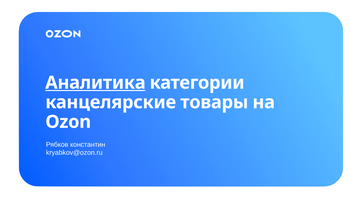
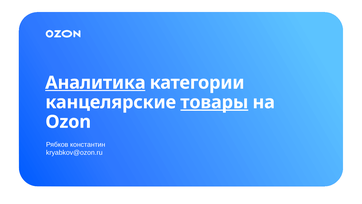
товары underline: none -> present
